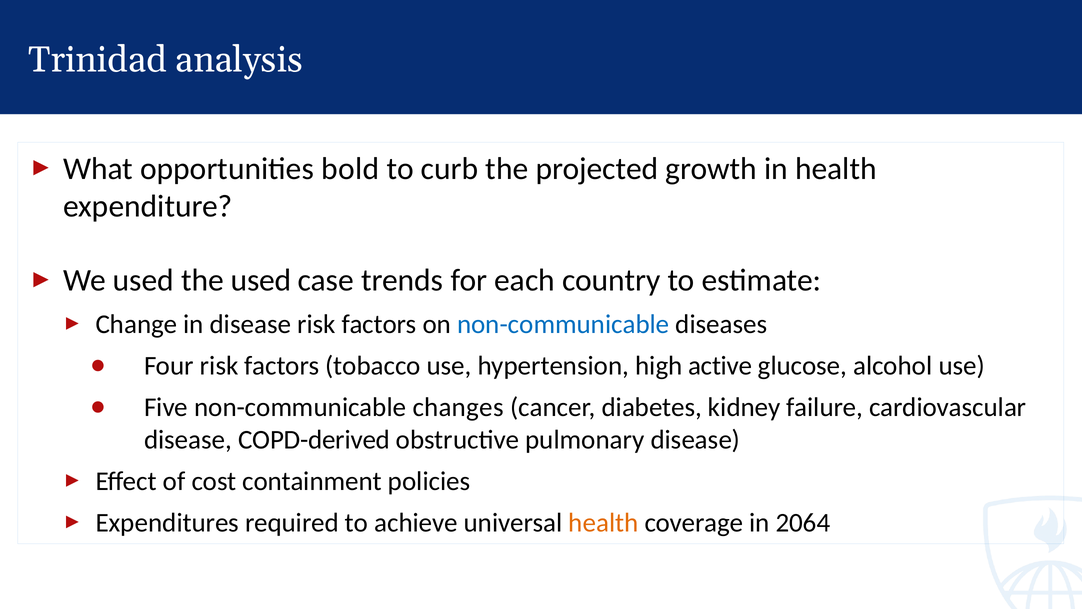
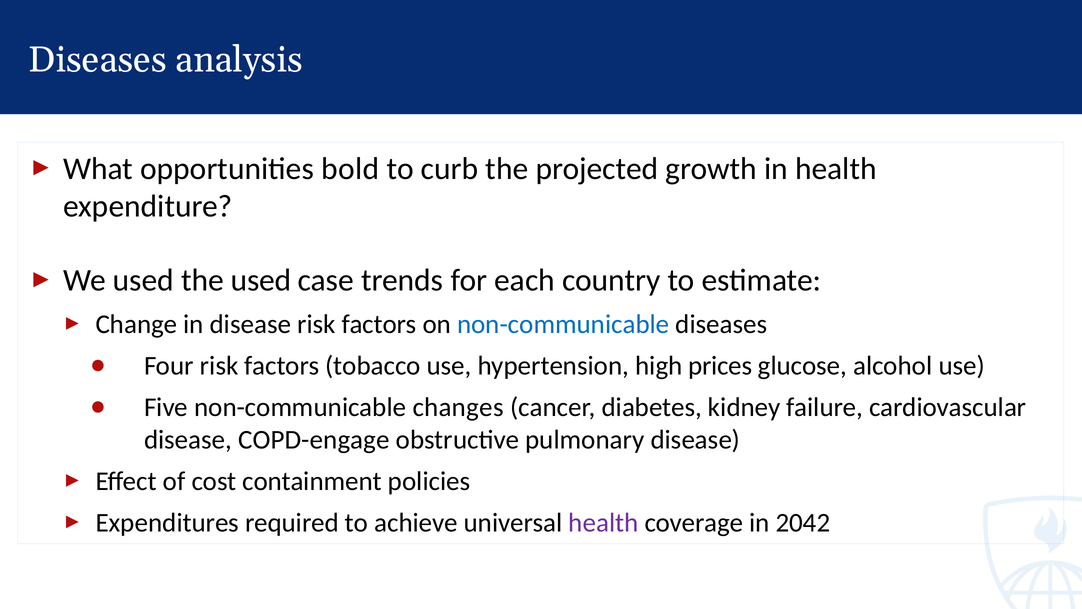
Trinidad at (98, 60): Trinidad -> Diseases
active: active -> prices
COPD-derived: COPD-derived -> COPD-engage
health at (603, 523) colour: orange -> purple
2064: 2064 -> 2042
